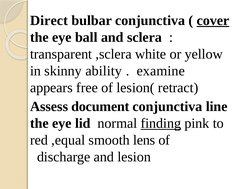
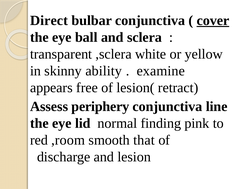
document: document -> periphery
finding underline: present -> none
,equal: ,equal -> ,room
lens: lens -> that
